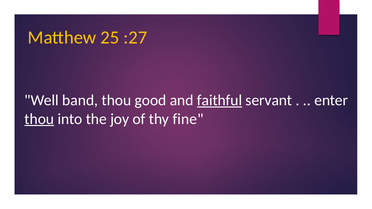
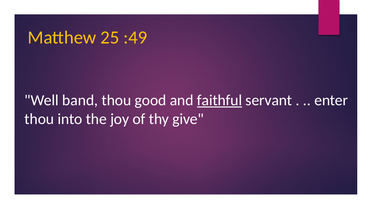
:27: :27 -> :49
thou at (39, 119) underline: present -> none
fine: fine -> give
